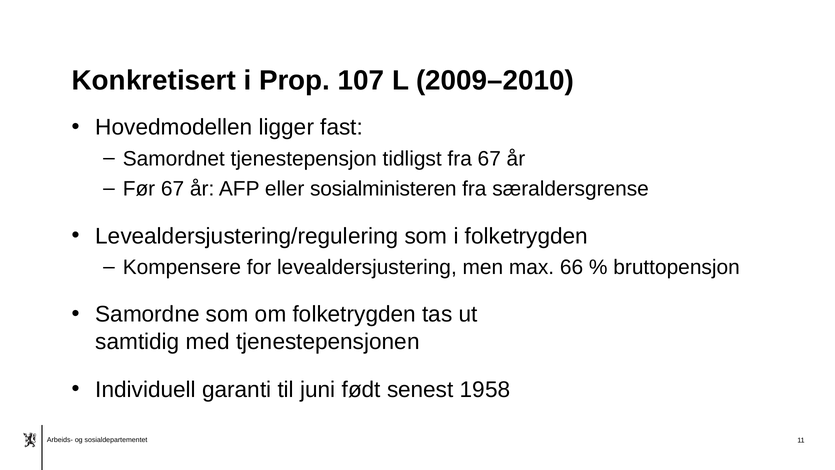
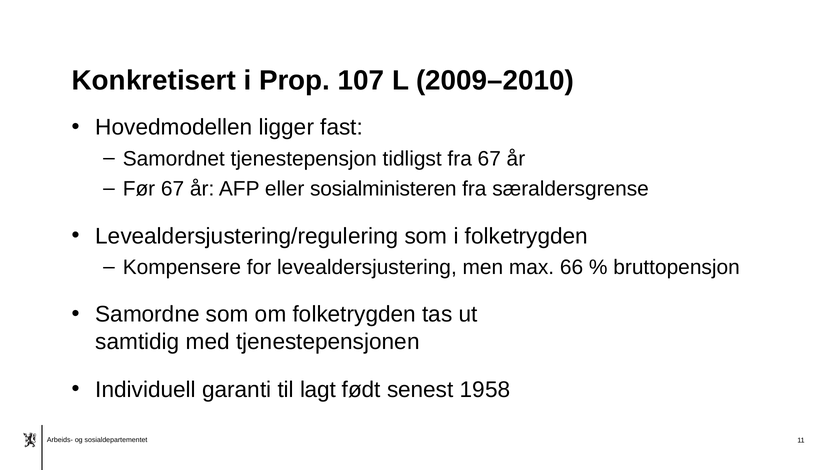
juni: juni -> lagt
